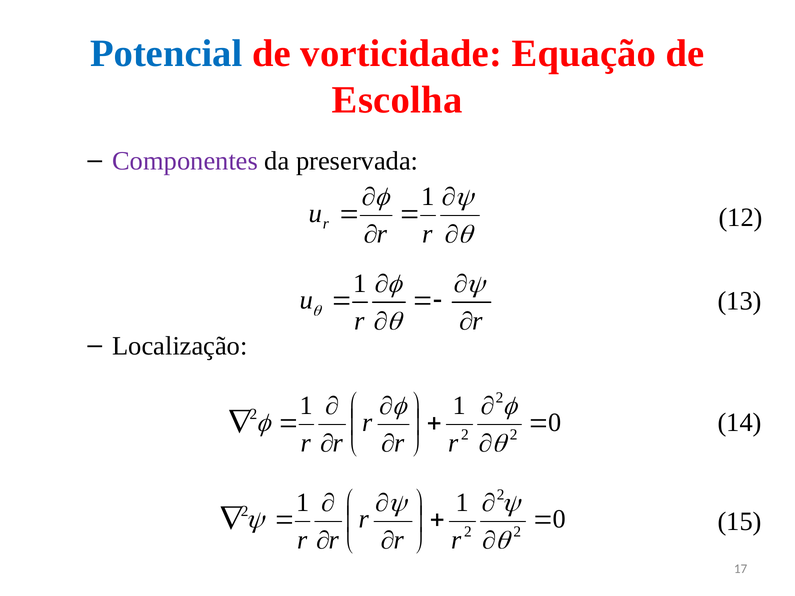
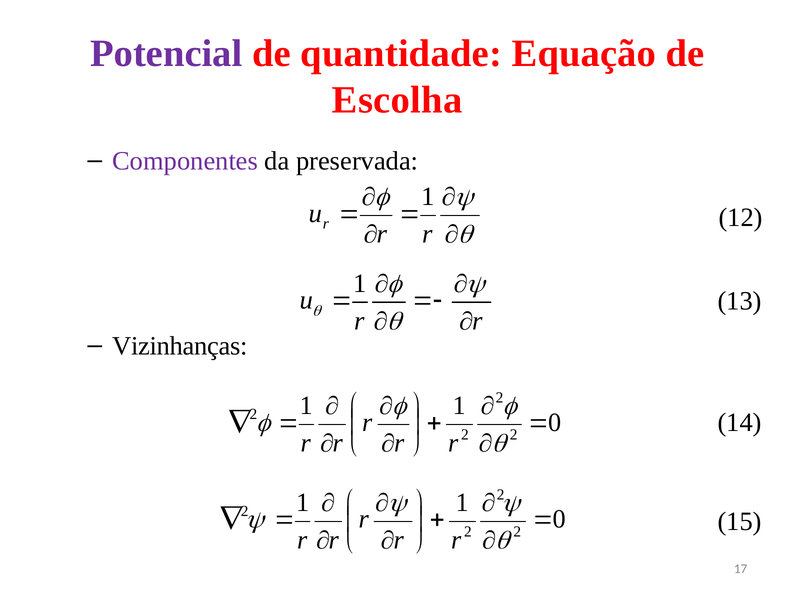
Potencial colour: blue -> purple
vorticidade: vorticidade -> quantidade
Localização: Localização -> Vizinhanças
